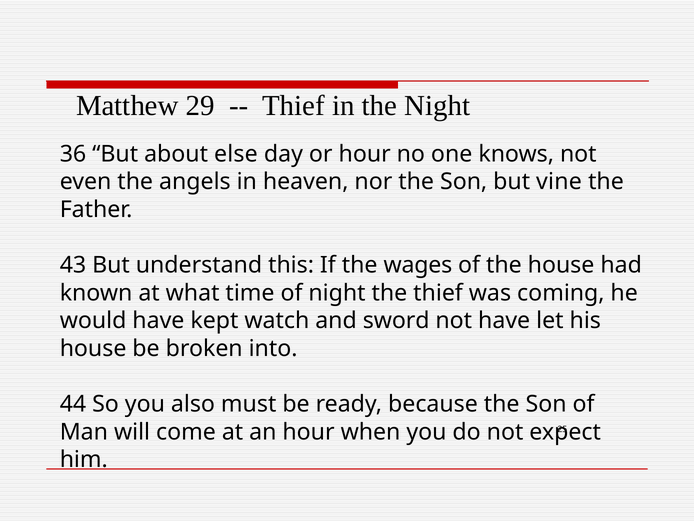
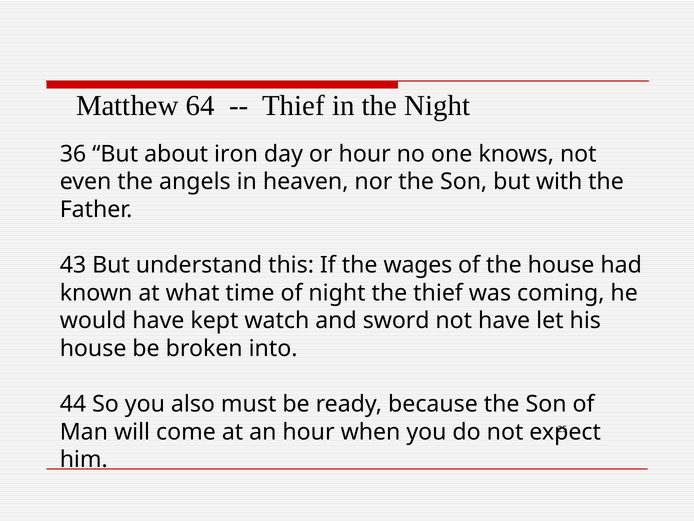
29: 29 -> 64
else: else -> iron
vine: vine -> with
